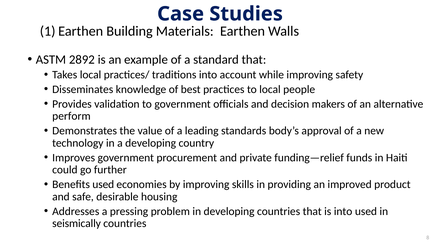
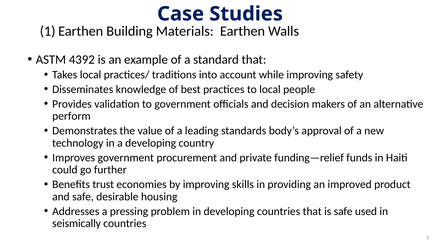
2892: 2892 -> 4392
Benefits used: used -> trust
is into: into -> safe
